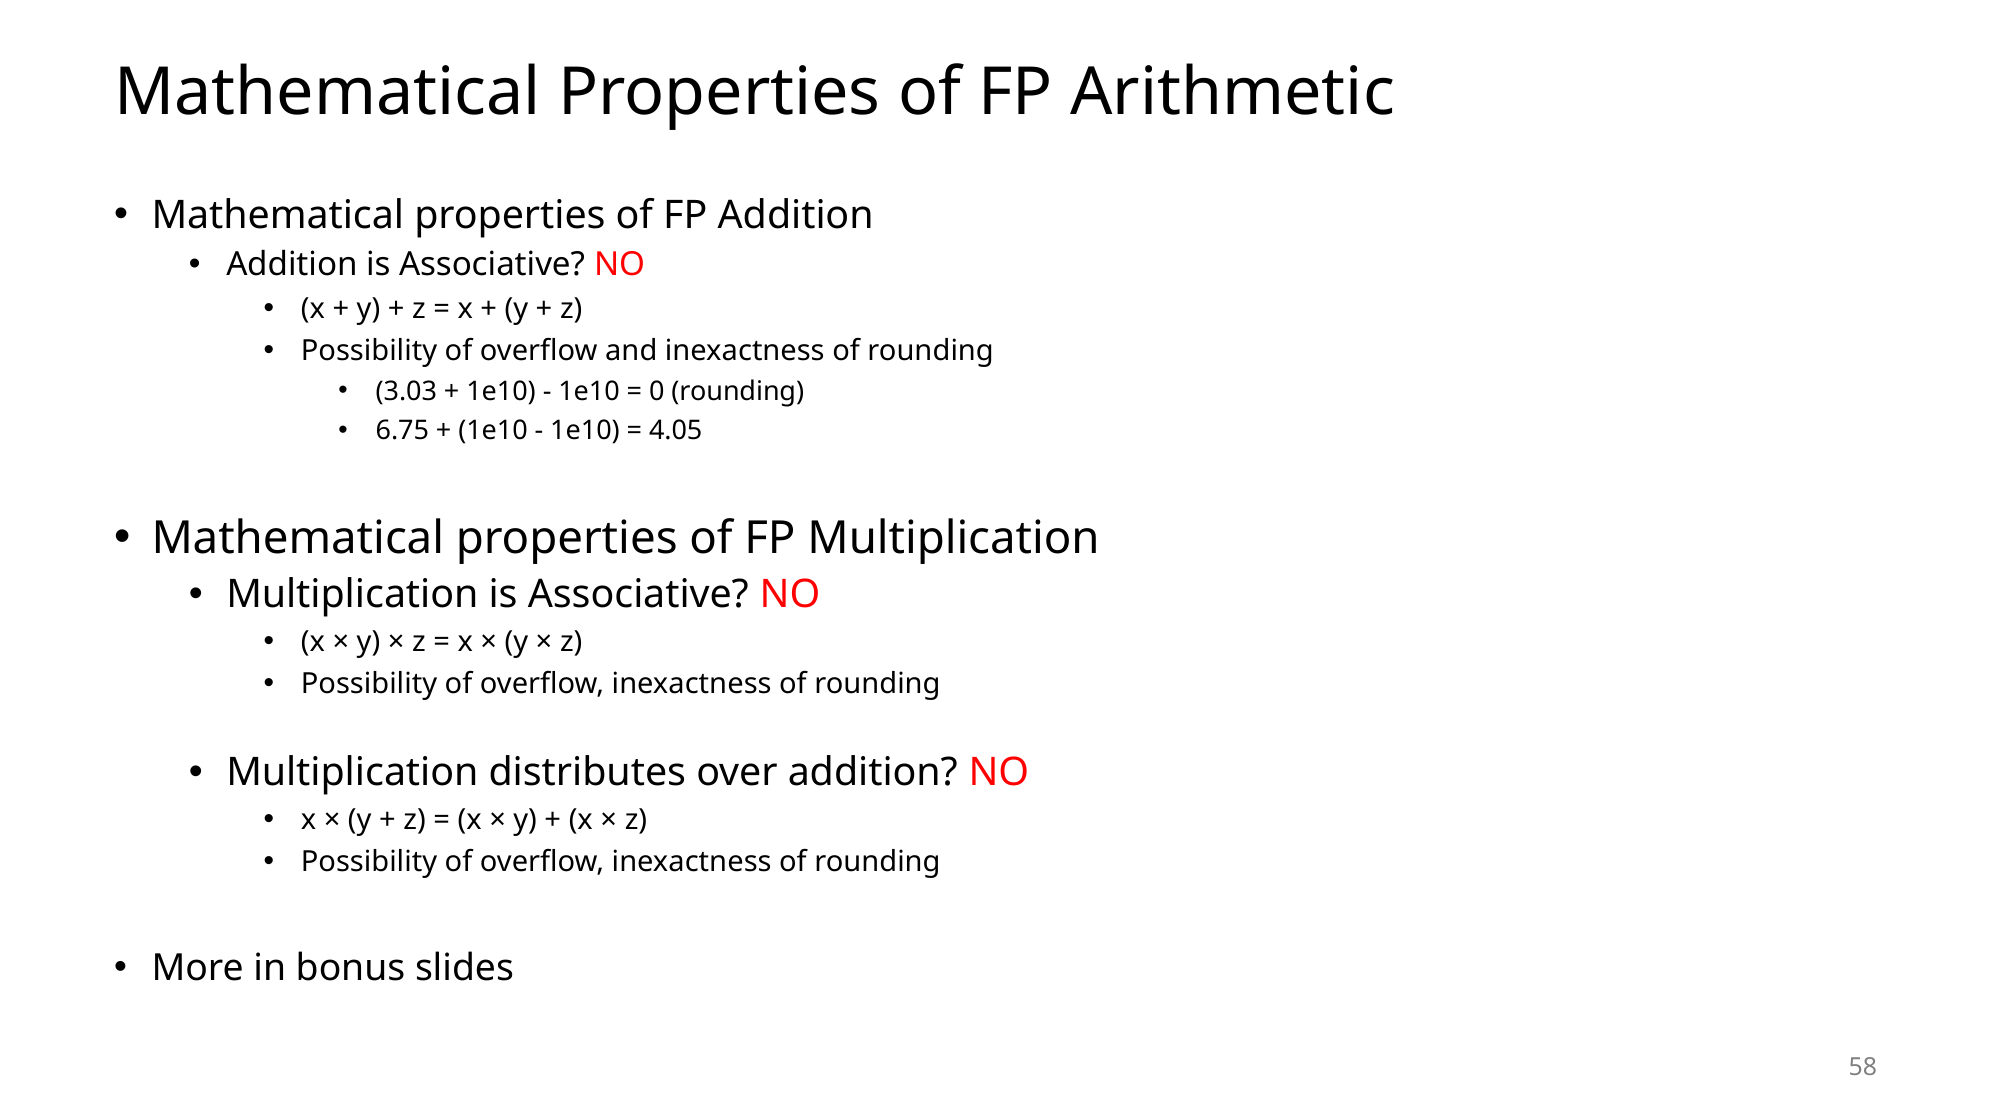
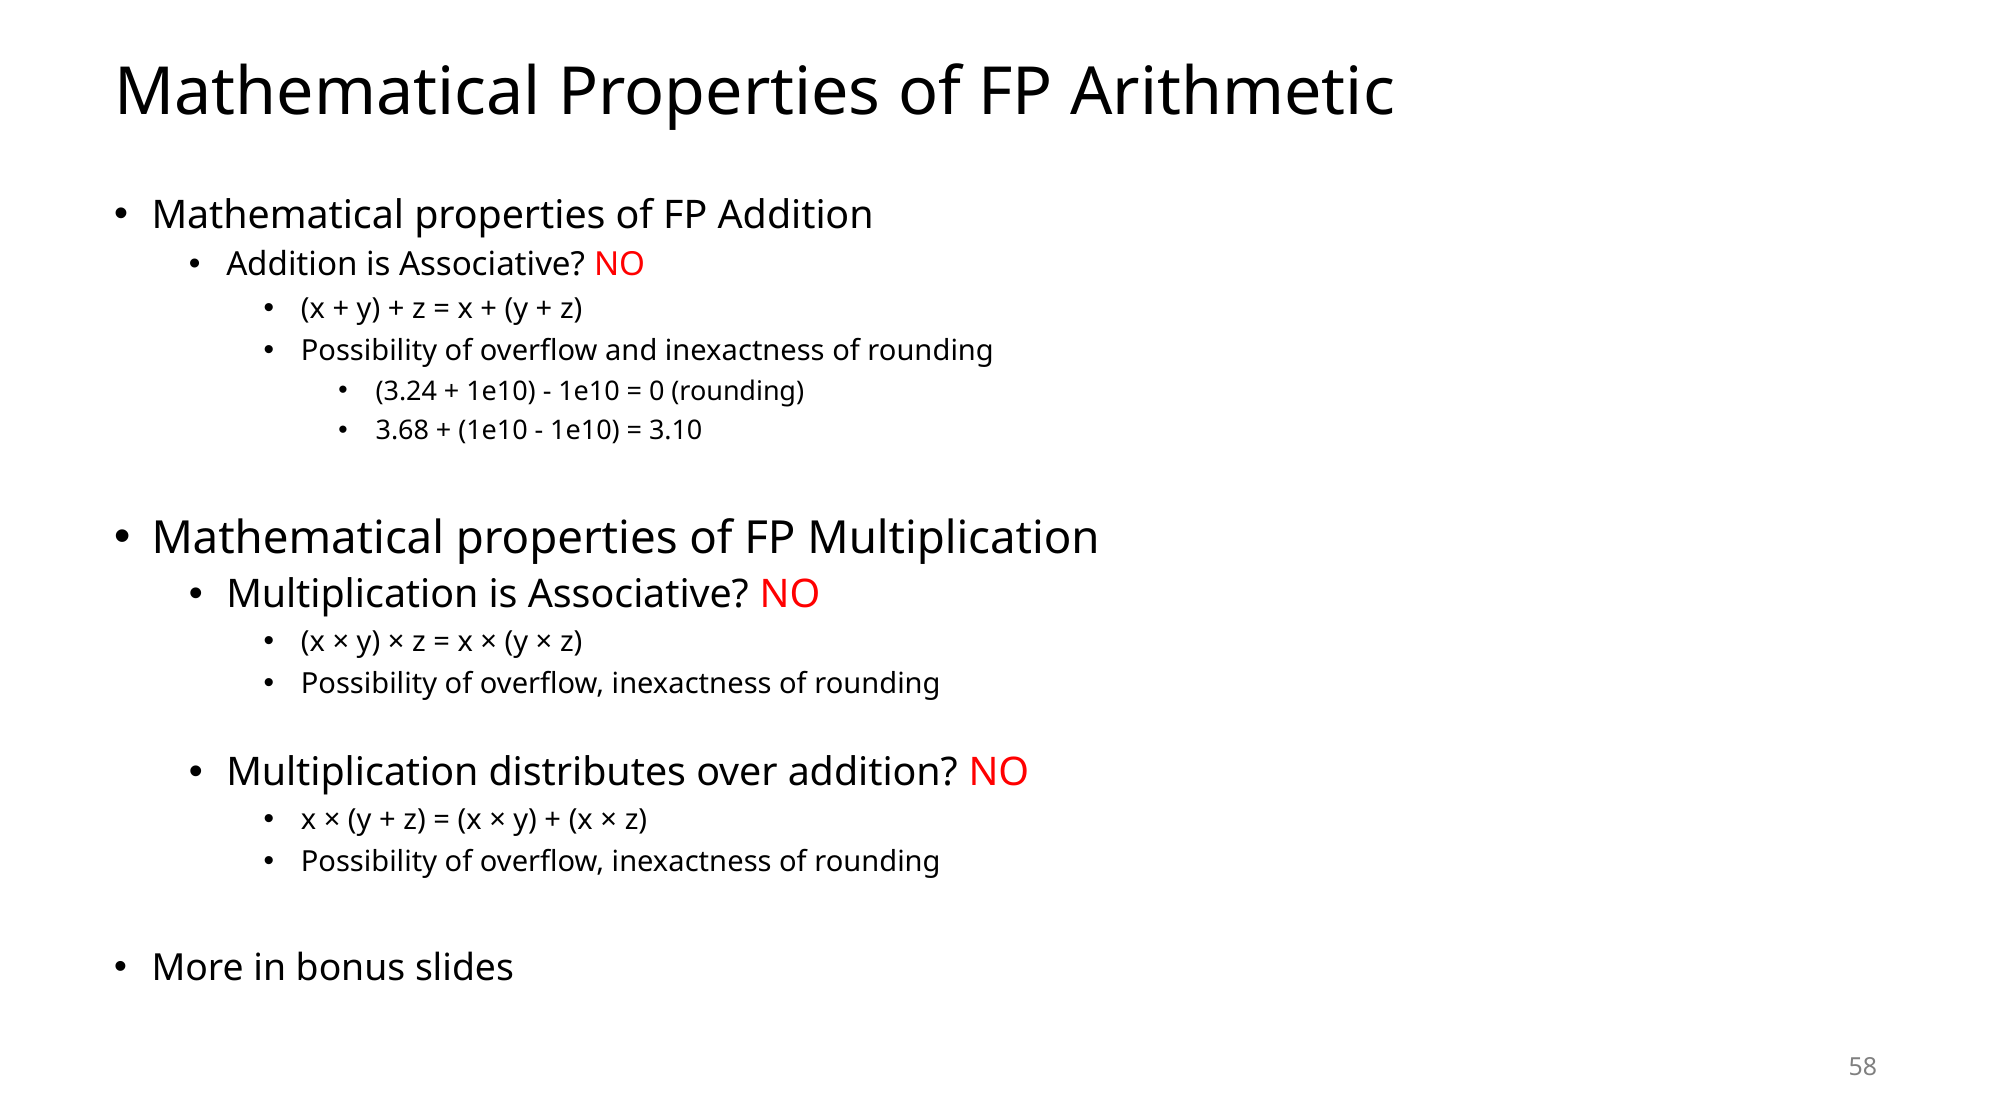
3.03: 3.03 -> 3.24
6.75: 6.75 -> 3.68
4.05: 4.05 -> 3.10
